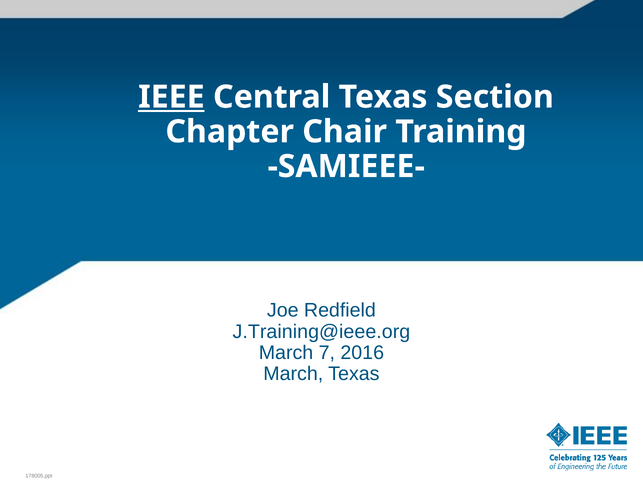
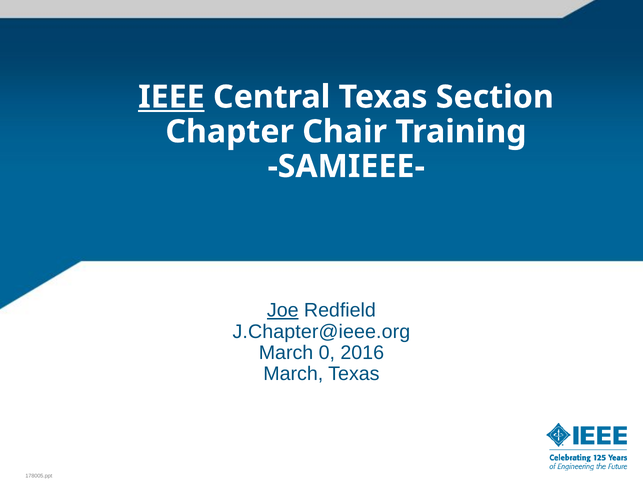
Joe underline: none -> present
J.Training@ieee.org: J.Training@ieee.org -> J.Chapter@ieee.org
7: 7 -> 0
